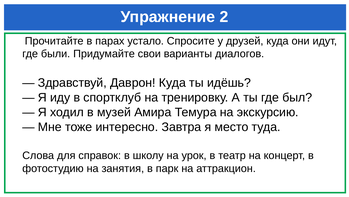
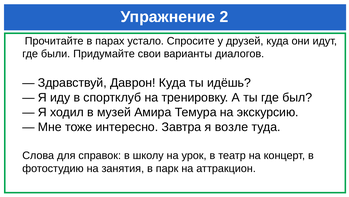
место: место -> возле
